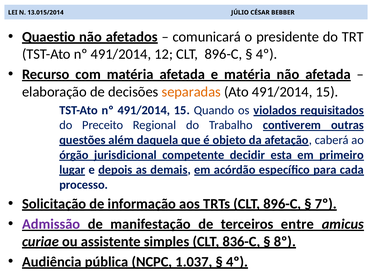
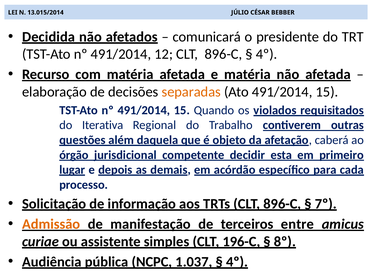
Quaestio: Quaestio -> Decidida
Preceito: Preceito -> Iterativa
Admissão colour: purple -> orange
836-C: 836-C -> 196-C
